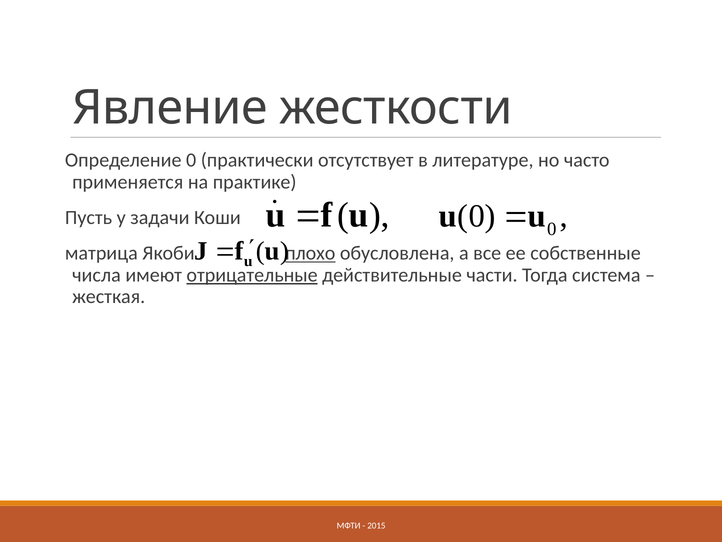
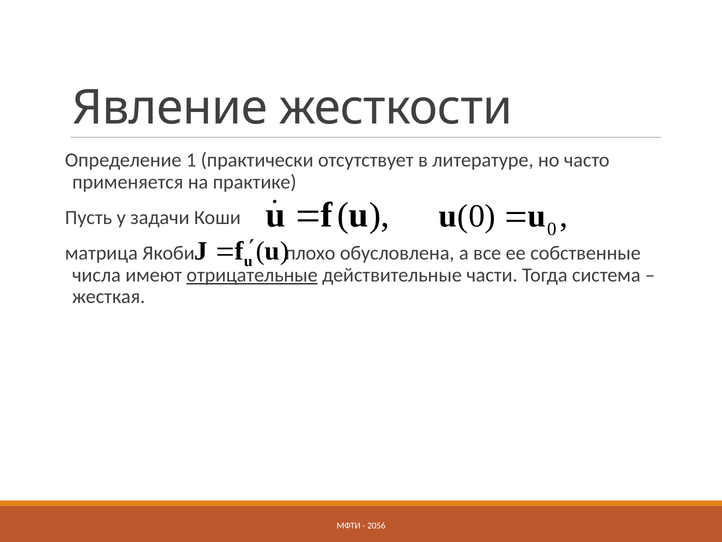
Определение 0: 0 -> 1
плохо underline: present -> none
2015: 2015 -> 2056
